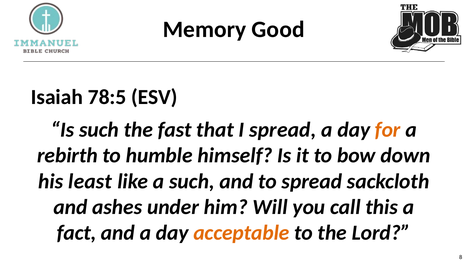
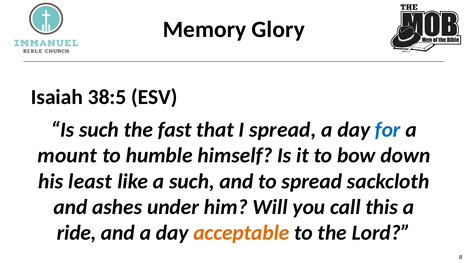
Good: Good -> Glory
78:5: 78:5 -> 38:5
for colour: orange -> blue
rebirth: rebirth -> mount
fact: fact -> ride
